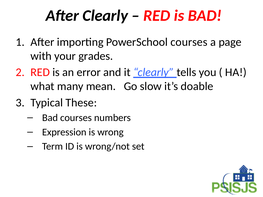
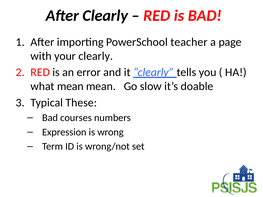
PowerSchool courses: courses -> teacher
your grades: grades -> clearly
what many: many -> mean
